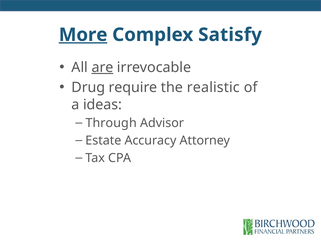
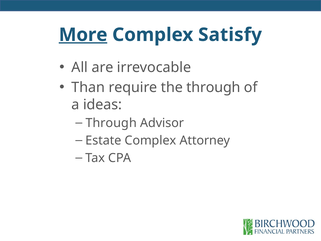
are underline: present -> none
Drug: Drug -> Than
the realistic: realistic -> through
Estate Accuracy: Accuracy -> Complex
